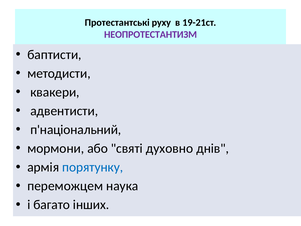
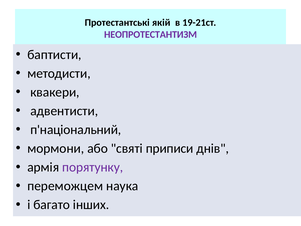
руху: руху -> якій
духовно: духовно -> приписи
порятунку colour: blue -> purple
